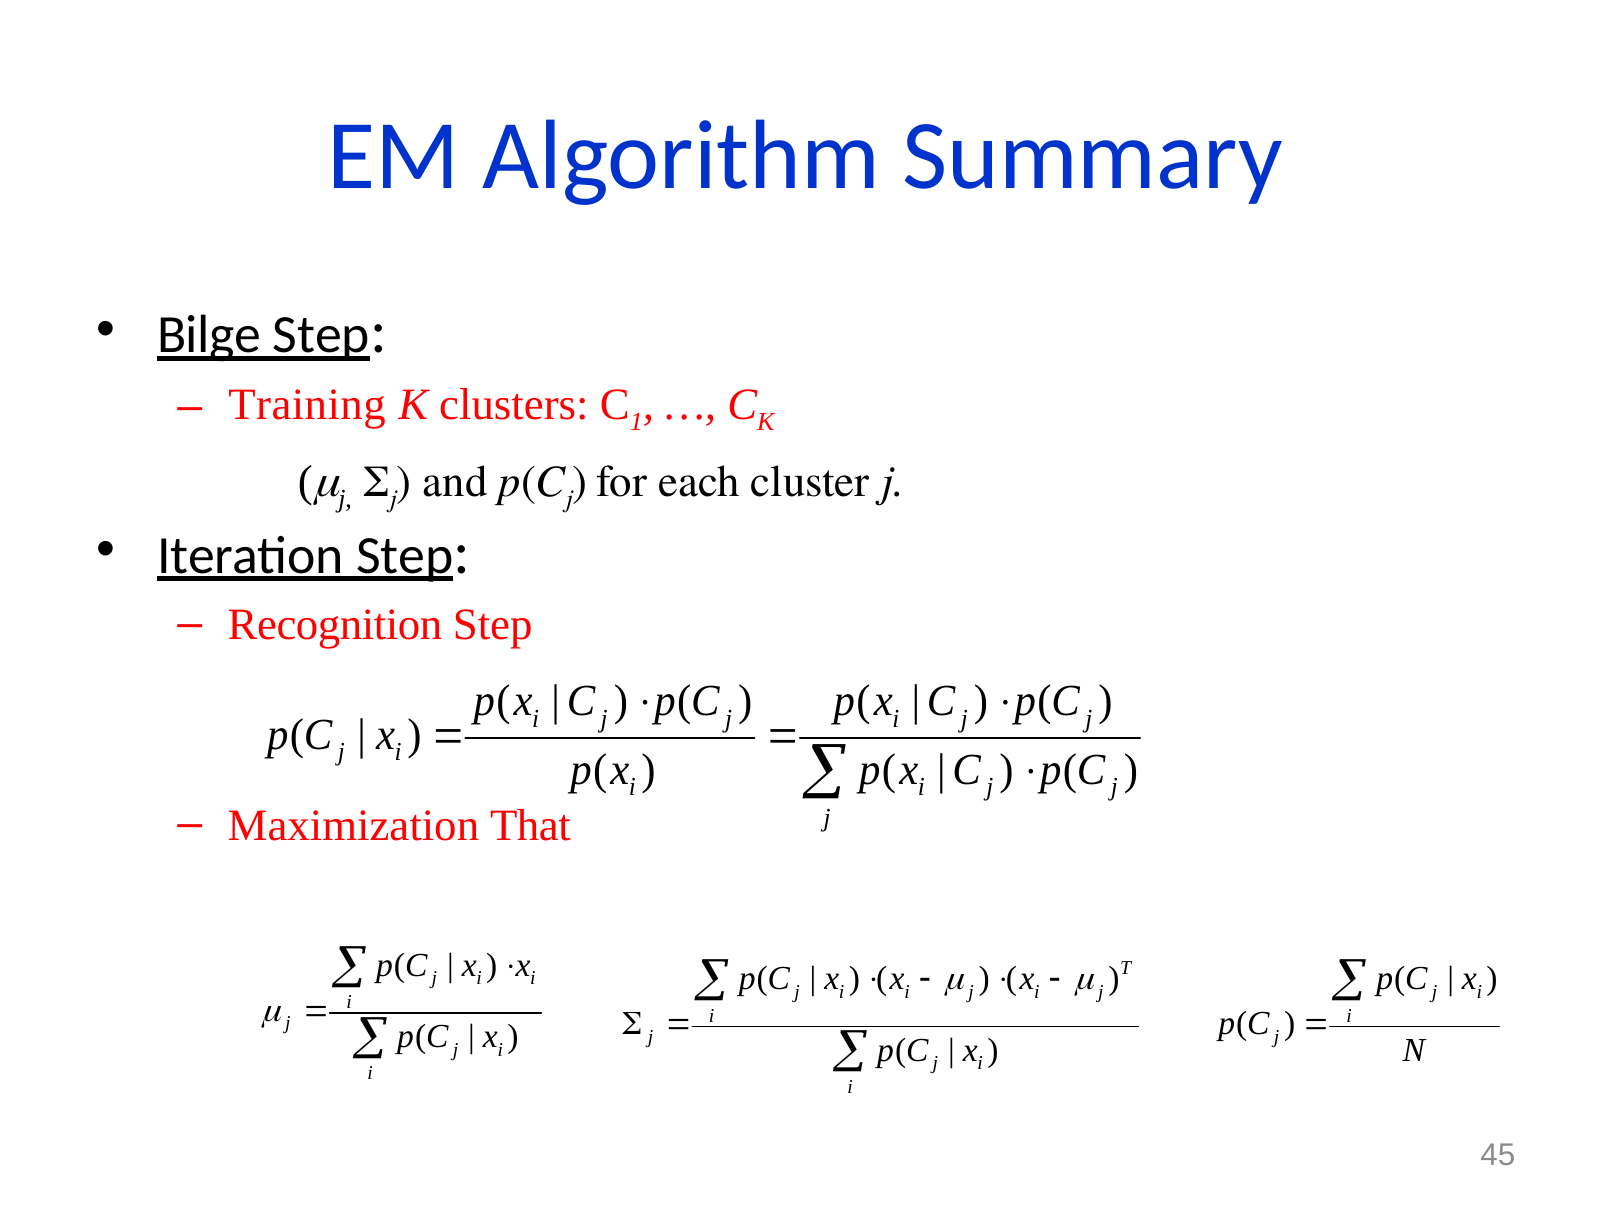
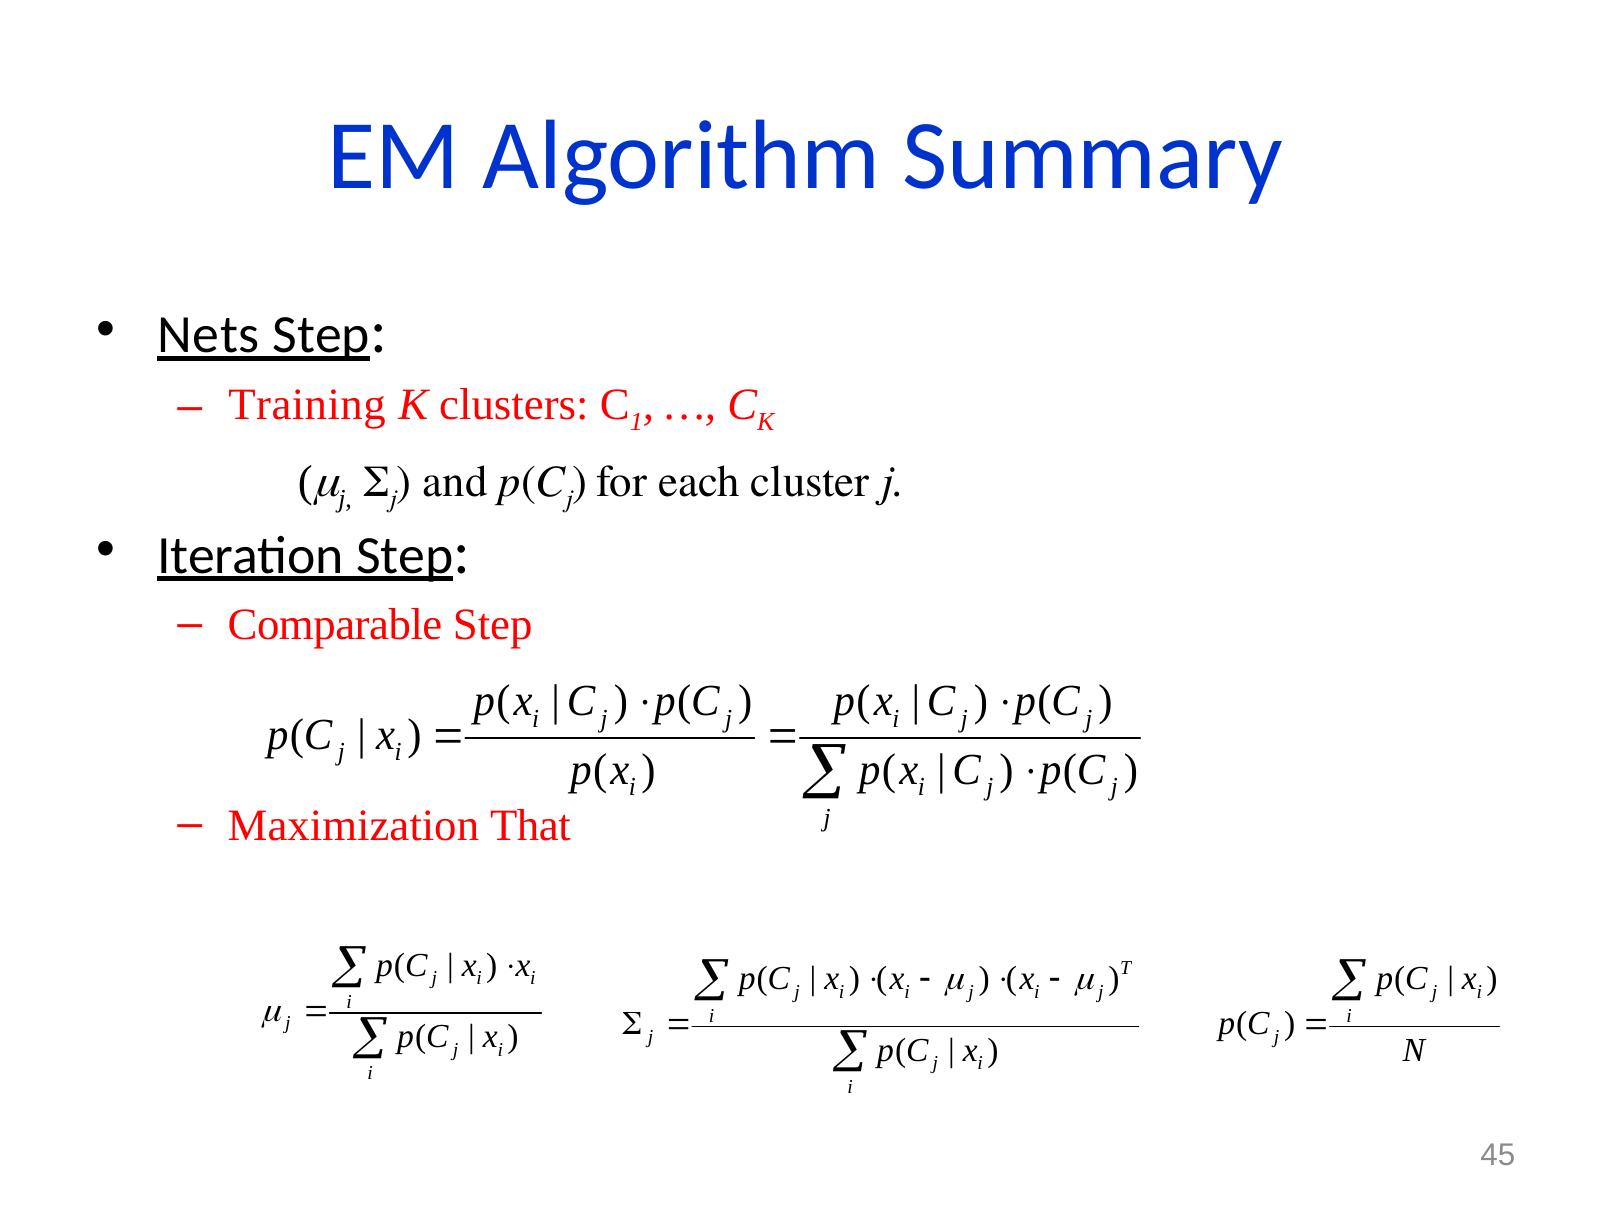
Bilge: Bilge -> Nets
Recognition: Recognition -> Comparable
